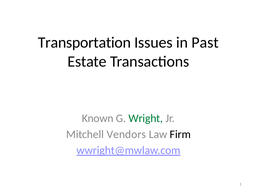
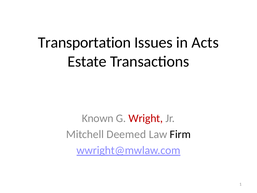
Past: Past -> Acts
Wright colour: green -> red
Vendors: Vendors -> Deemed
